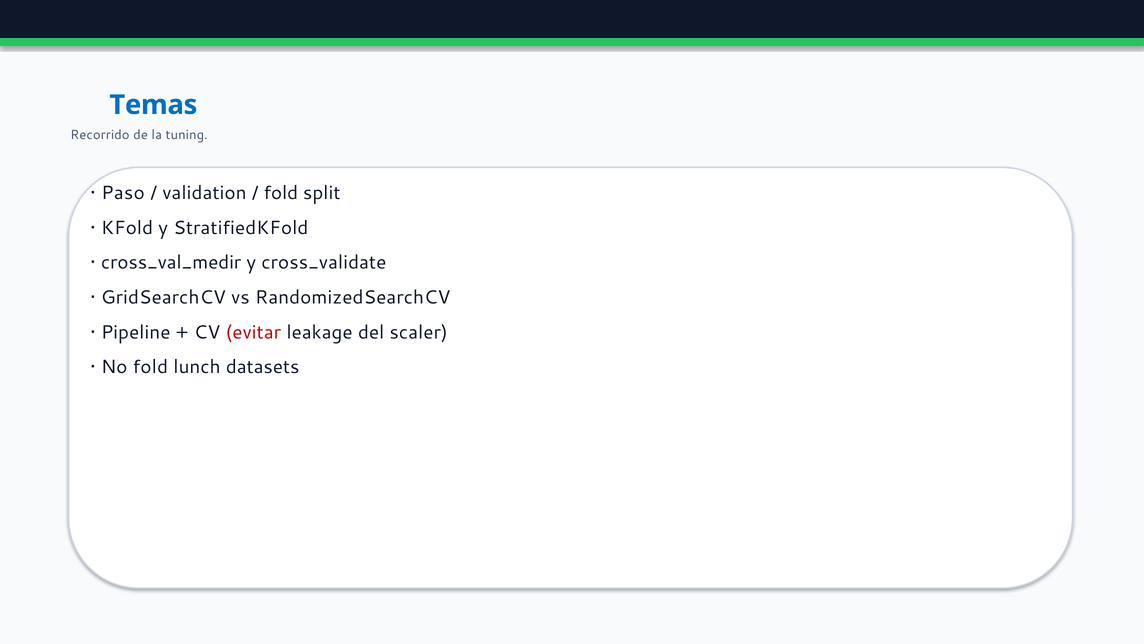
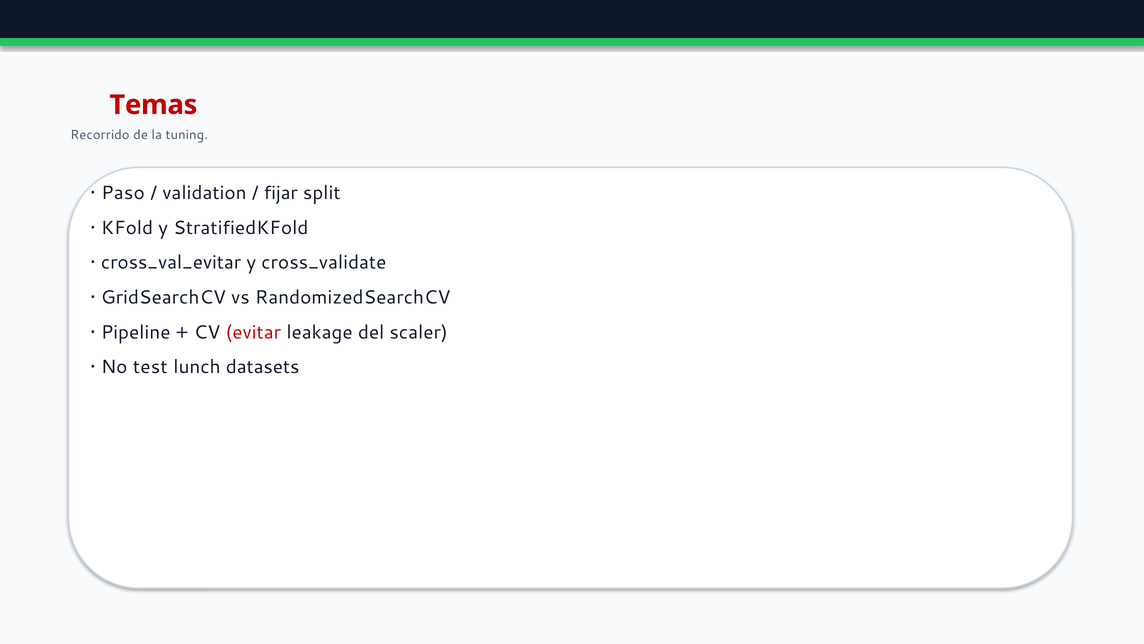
Temas colour: blue -> red
fold at (281, 193): fold -> fijar
cross_val_medir: cross_val_medir -> cross_val_evitar
No fold: fold -> test
